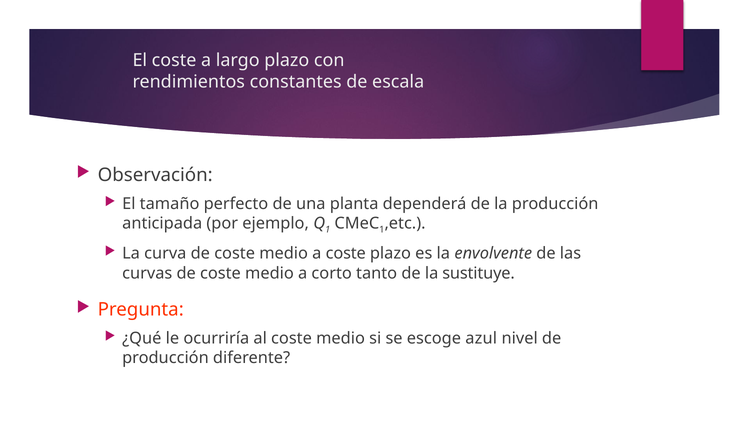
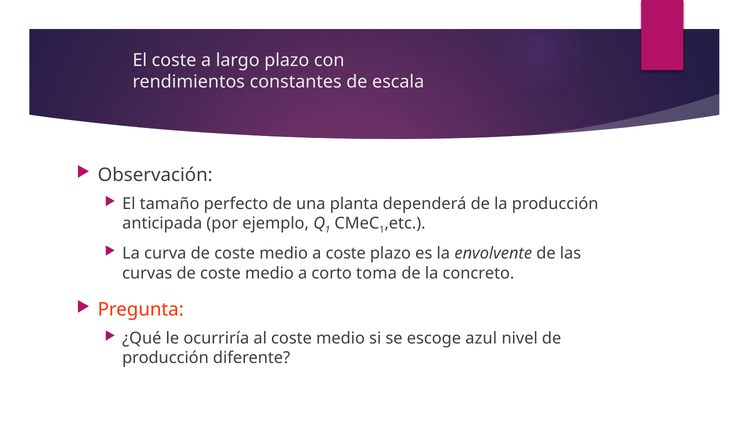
tanto: tanto -> toma
sustituye: sustituye -> concreto
